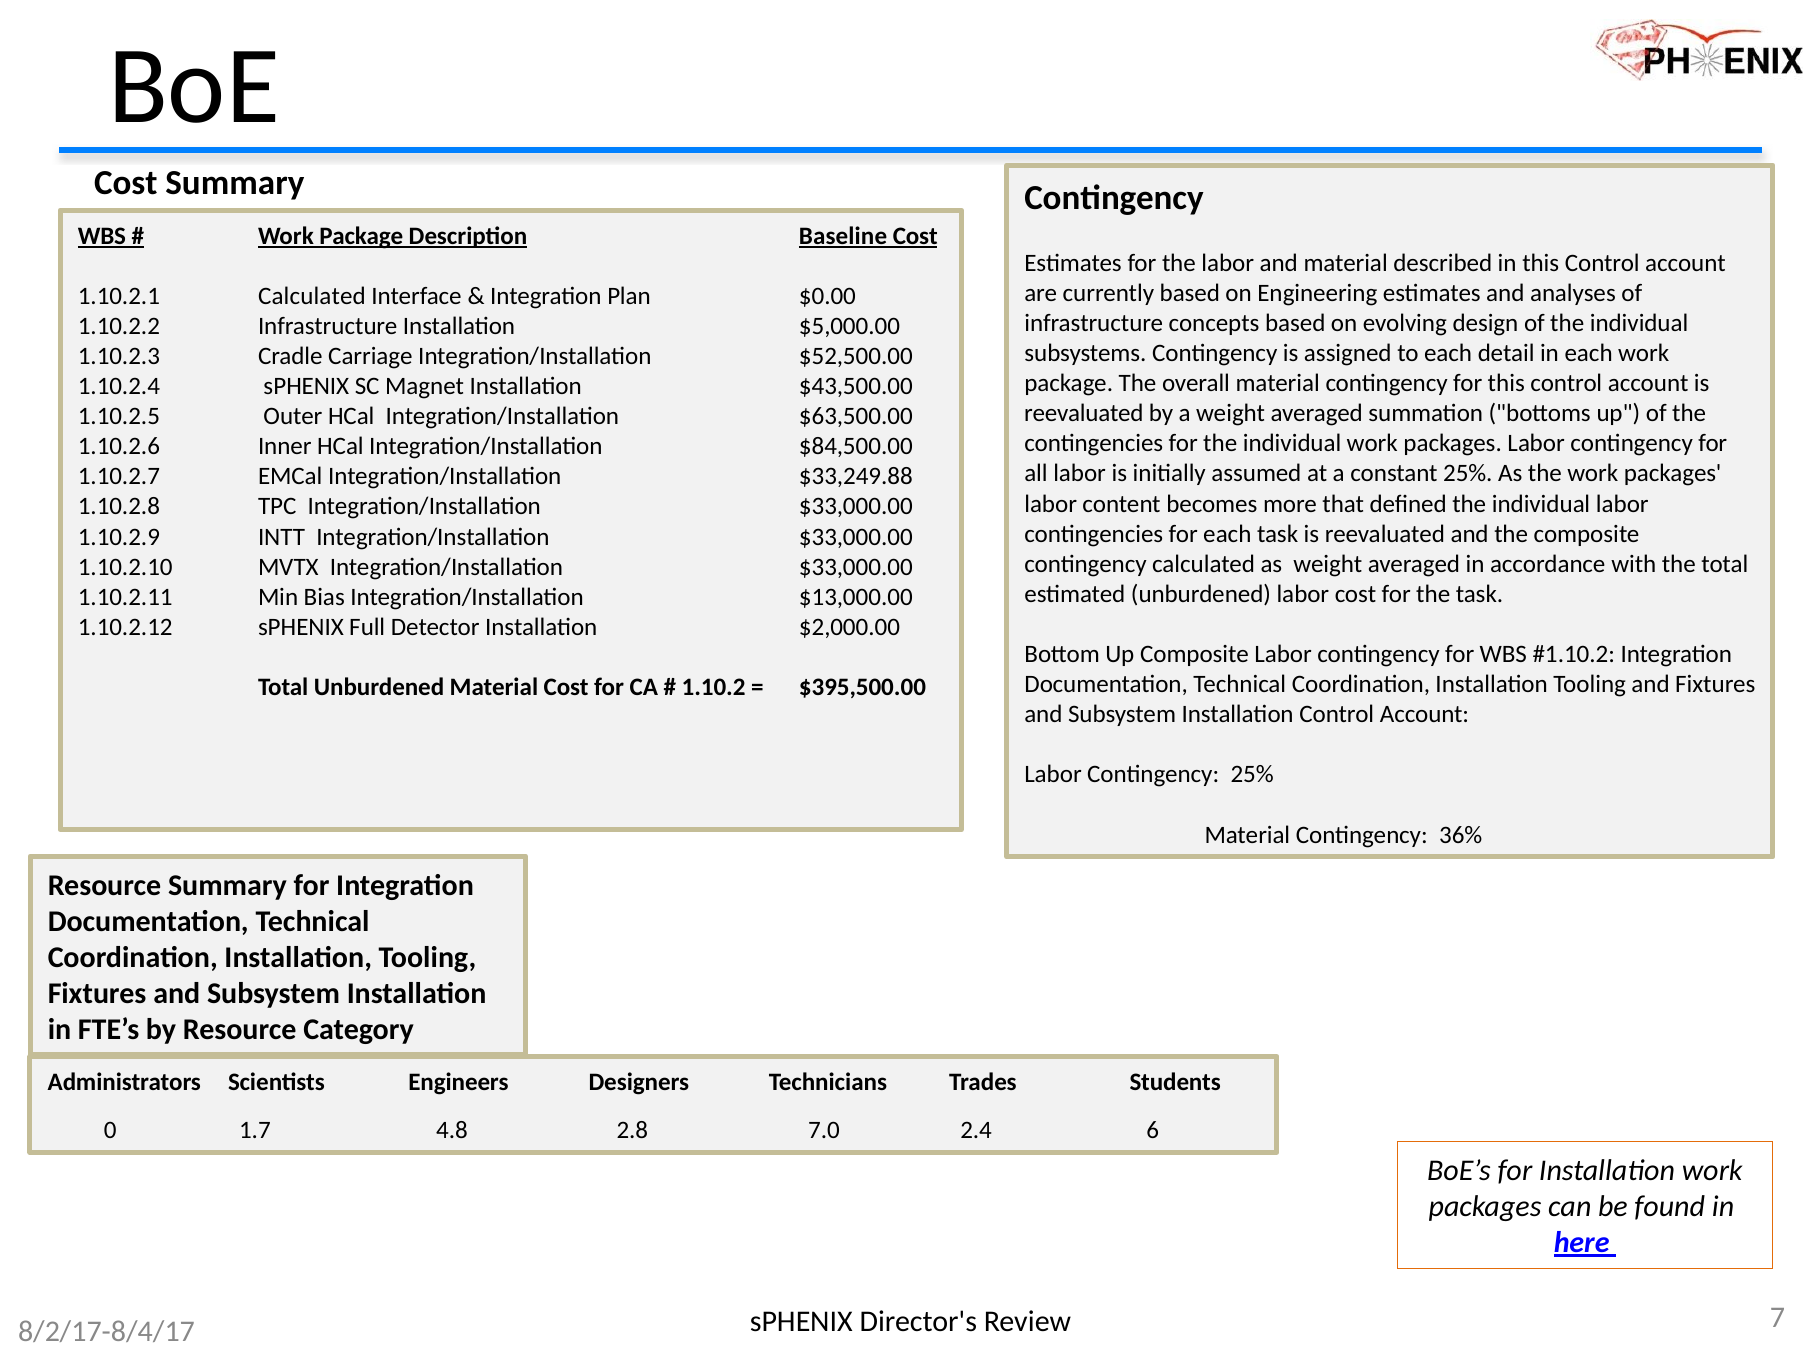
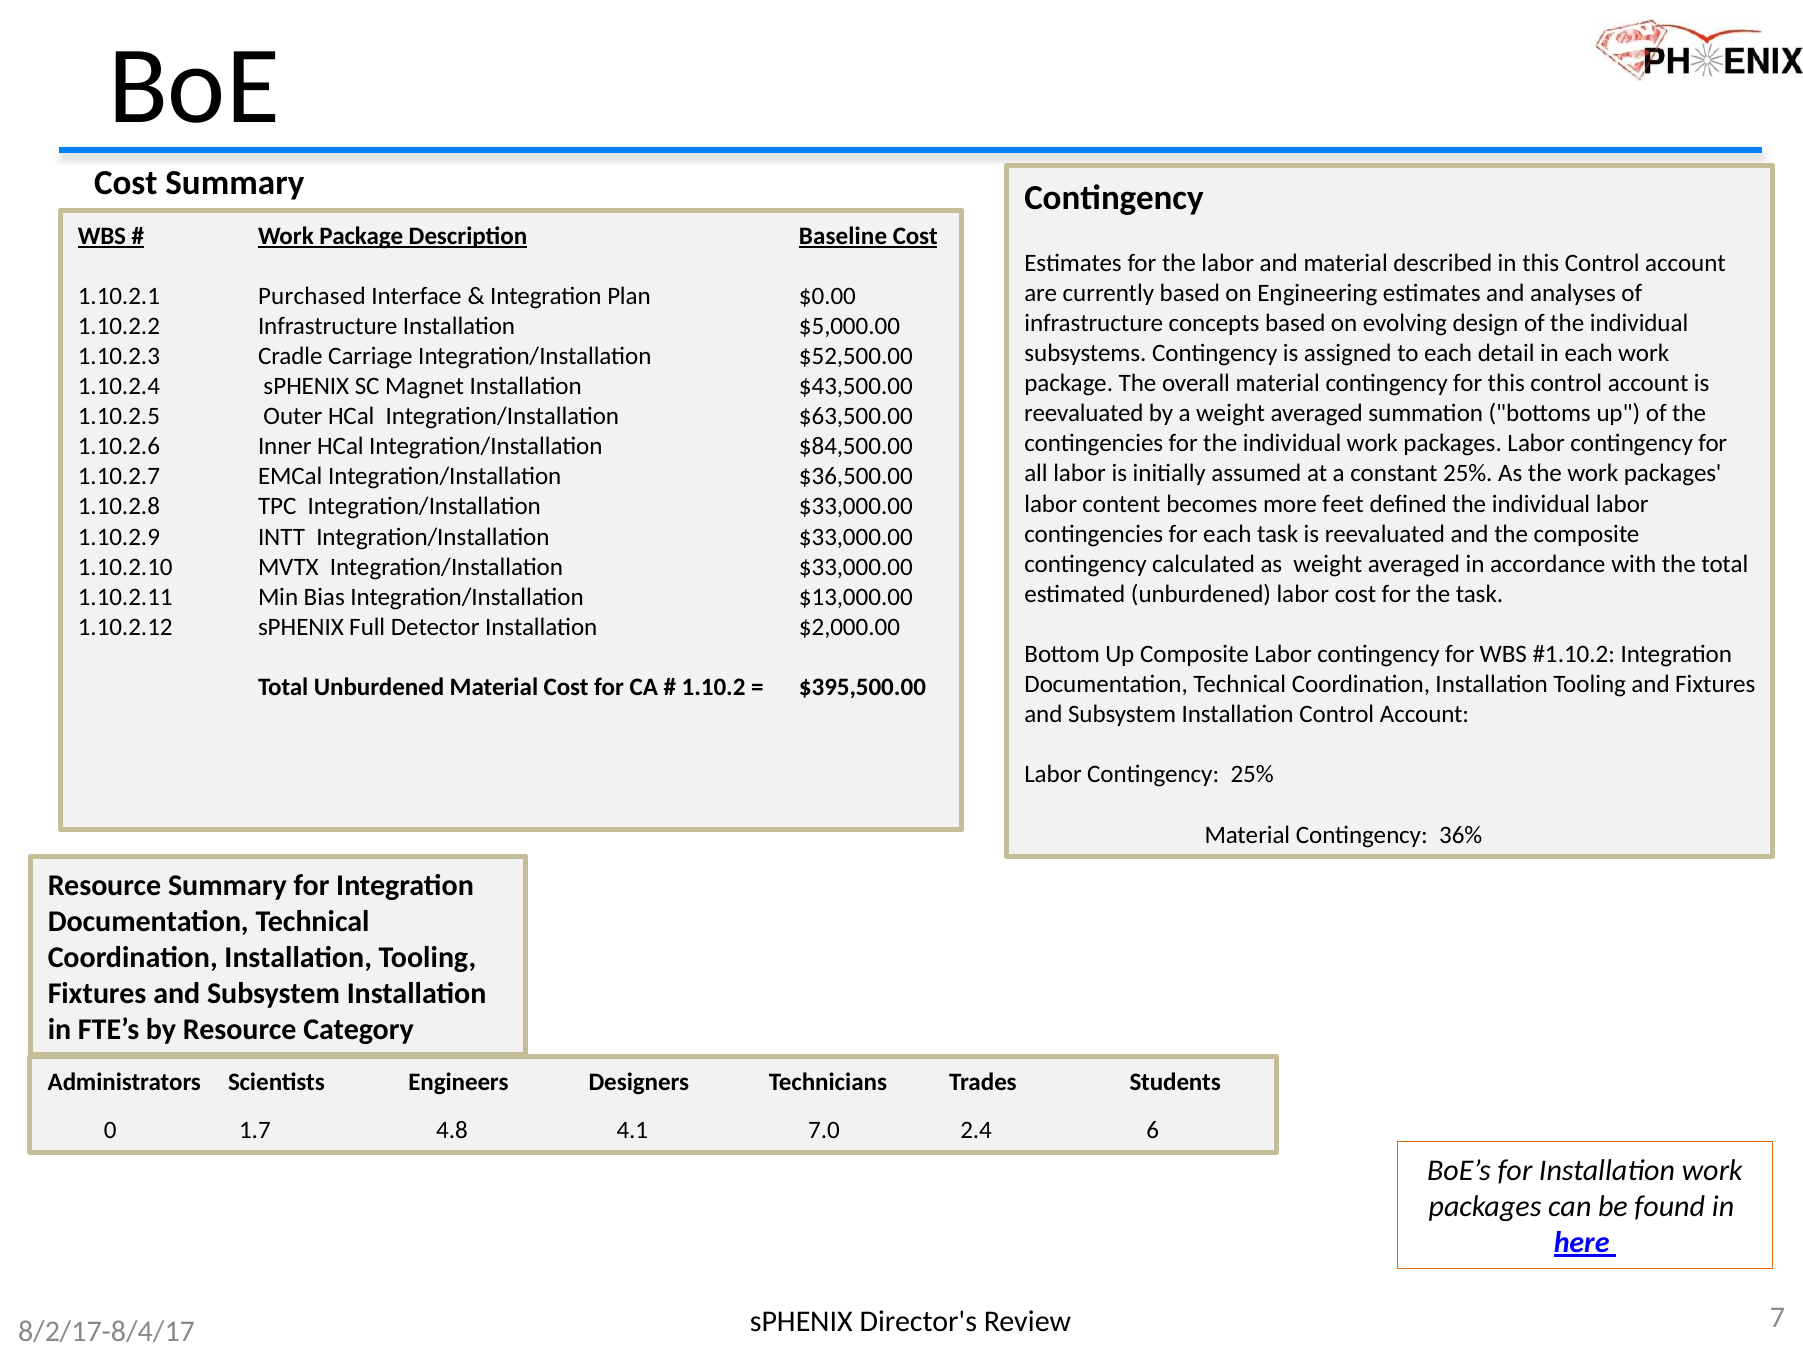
1.10.2.1 Calculated: Calculated -> Purchased
$33,249.88: $33,249.88 -> $36,500.00
that: that -> feet
2.8: 2.8 -> 4.1
